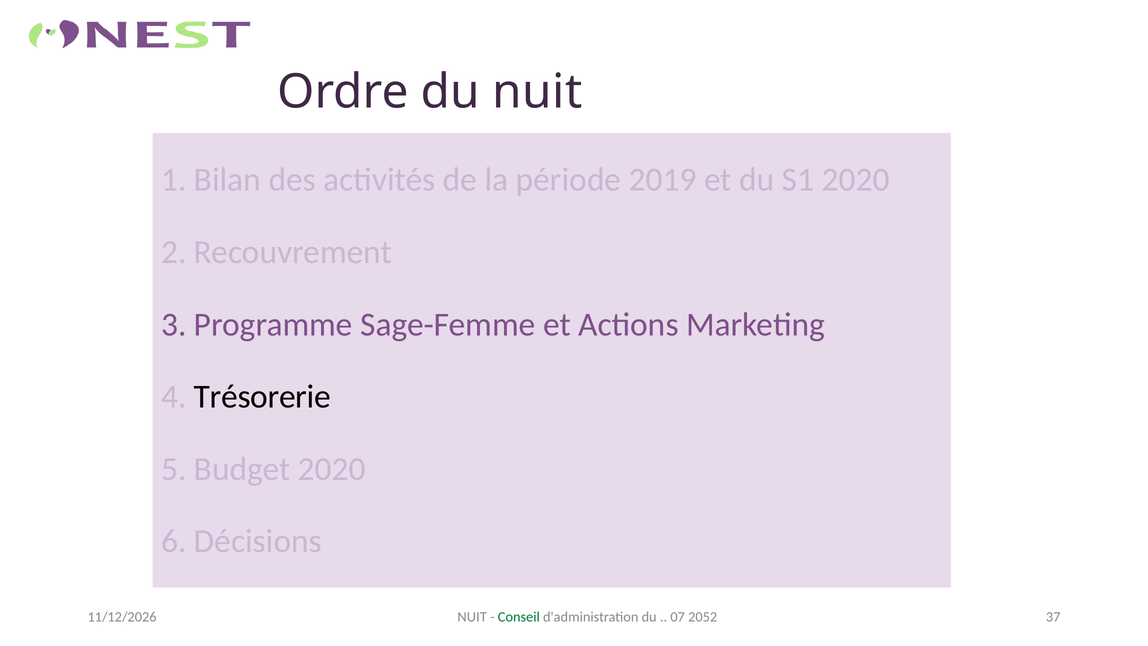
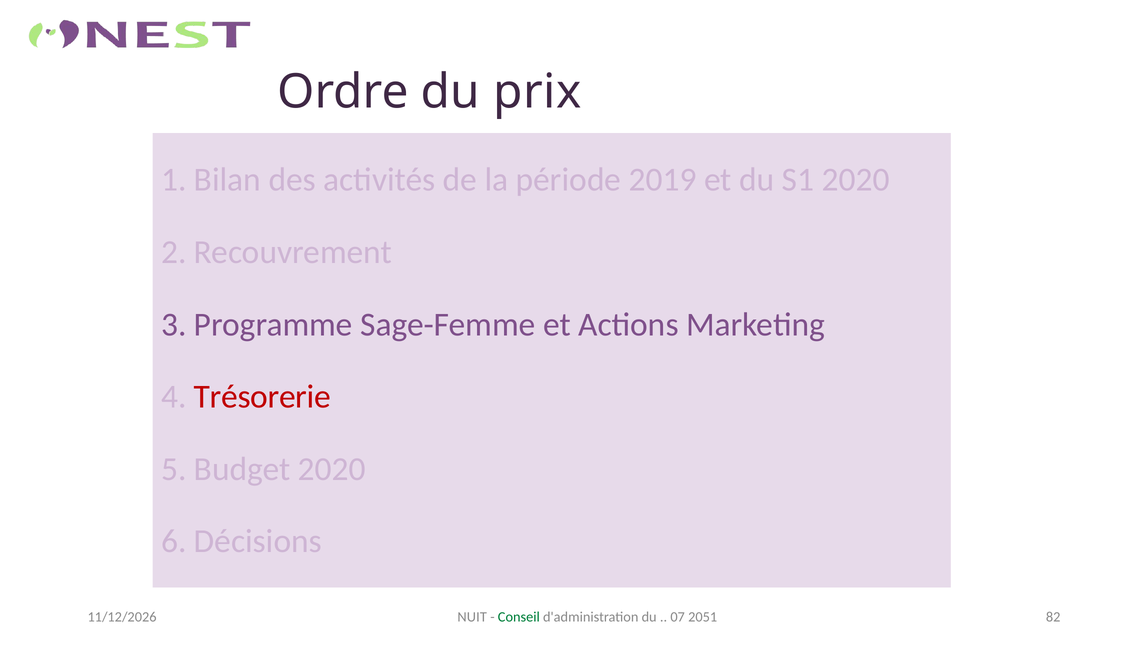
du nuit: nuit -> prix
Trésorerie colour: black -> red
37: 37 -> 82
2052: 2052 -> 2051
